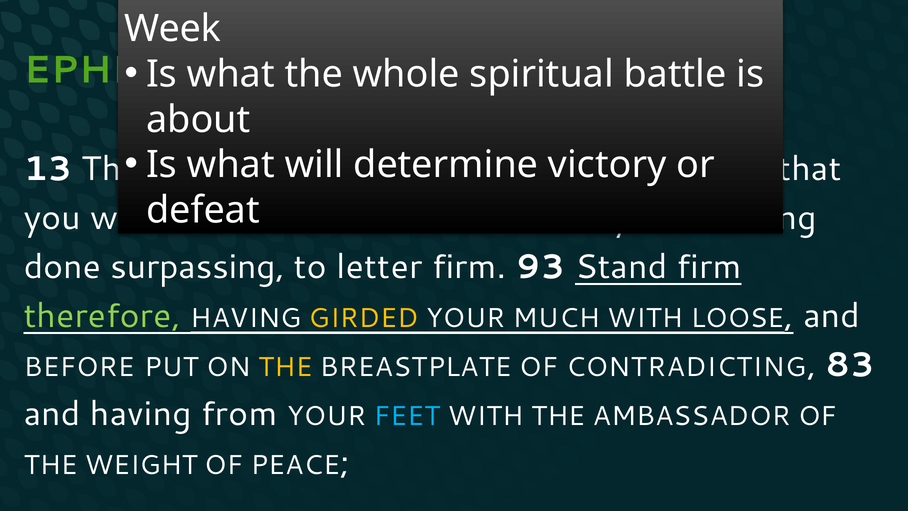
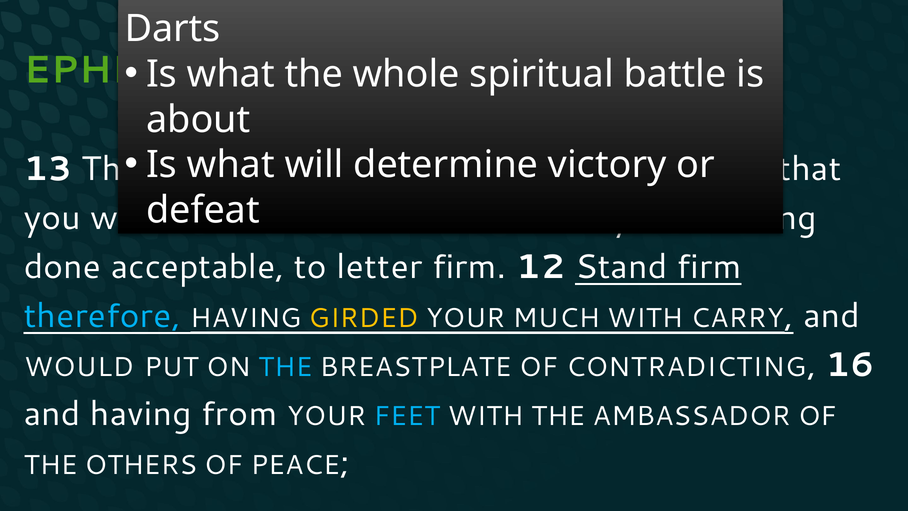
Week: Week -> Darts
surpassing: surpassing -> acceptable
93: 93 -> 12
therefore at (102, 316) colour: light green -> light blue
LOOSE: LOOSE -> CARRY
BEFORE: BEFORE -> WOULD
THE at (285, 367) colour: yellow -> light blue
83: 83 -> 16
WEIGHT: WEIGHT -> OTHERS
